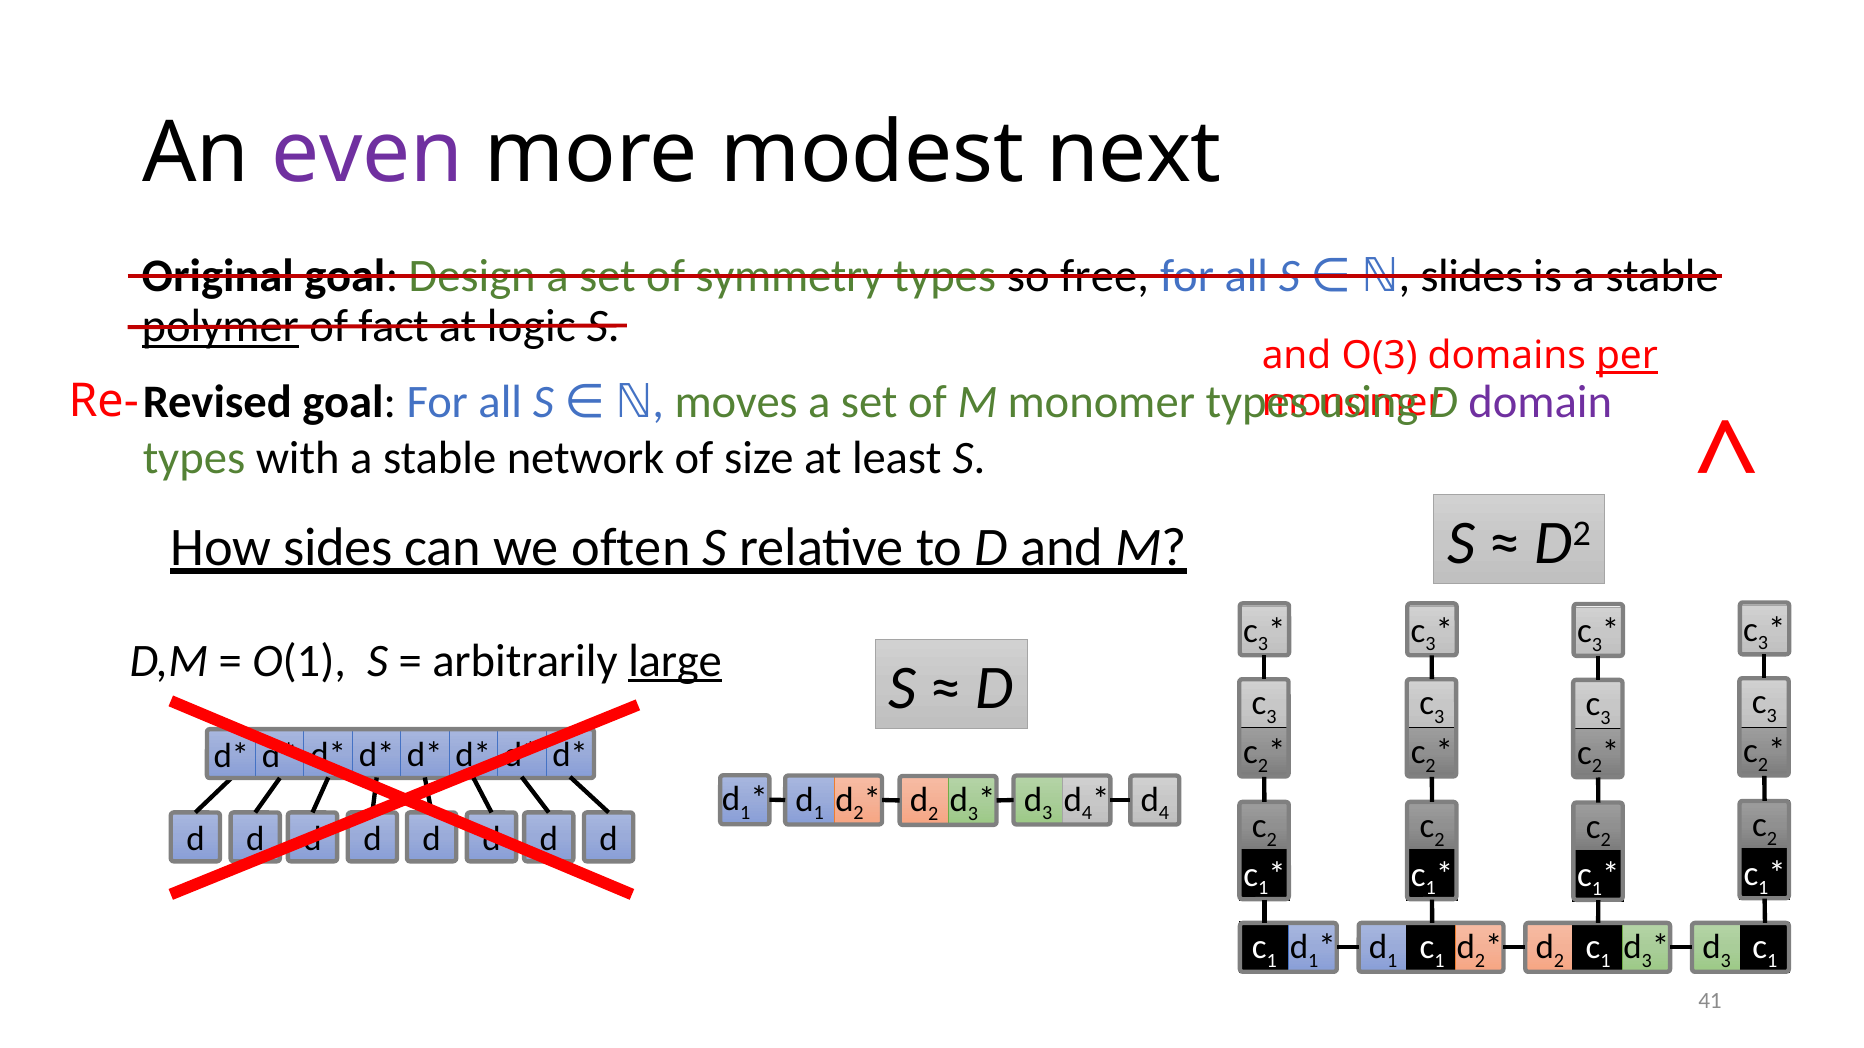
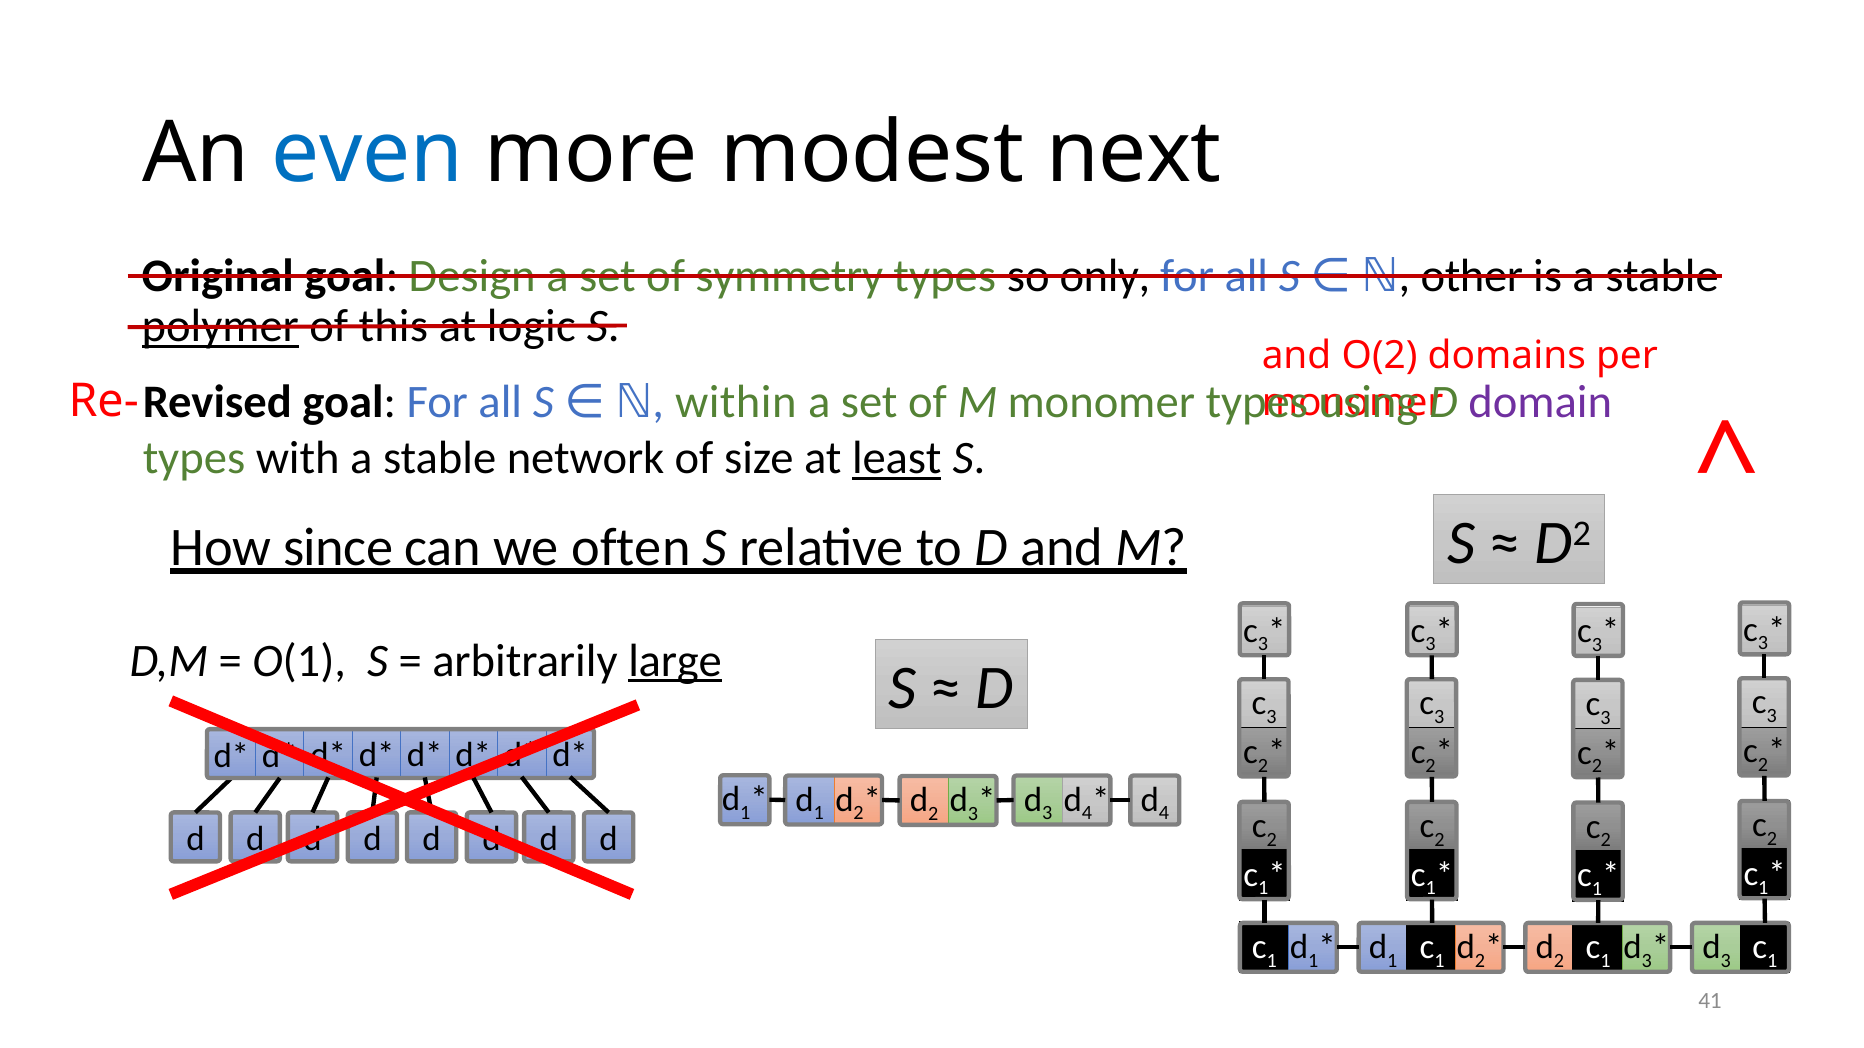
even colour: purple -> blue
free: free -> only
slides: slides -> other
fact: fact -> this
O(3: O(3 -> O(2
per underline: present -> none
moves: moves -> within
least underline: none -> present
sides: sides -> since
